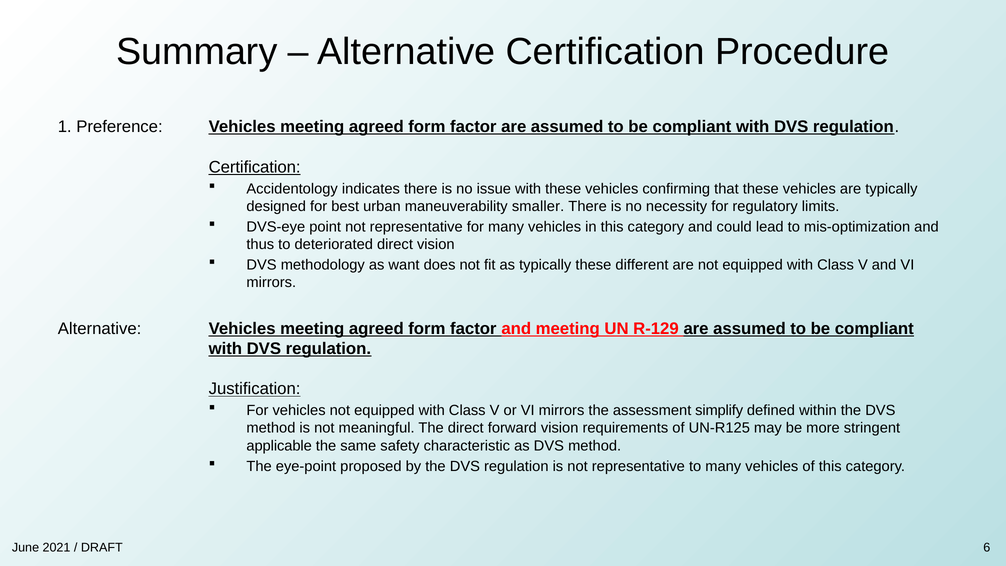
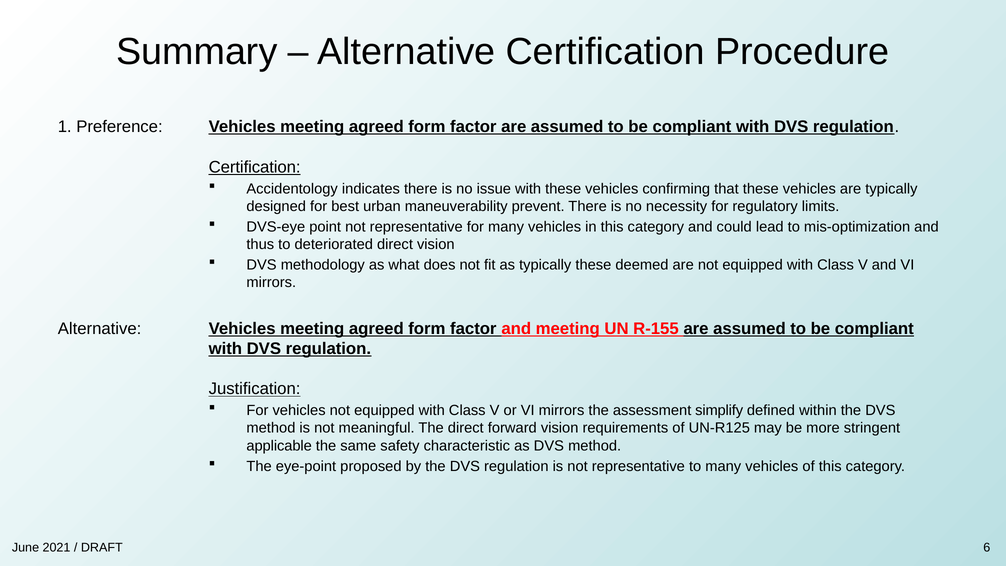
smaller: smaller -> prevent
want: want -> what
different: different -> deemed
R-129: R-129 -> R-155
